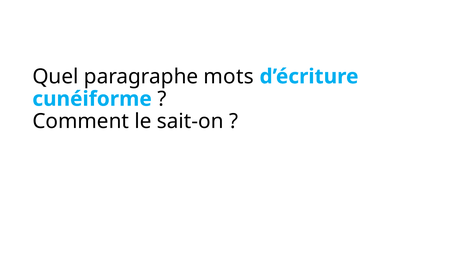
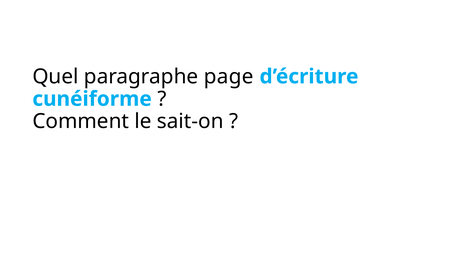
mots: mots -> page
